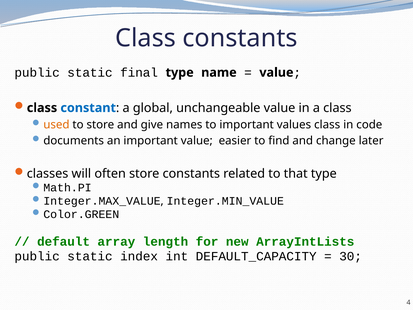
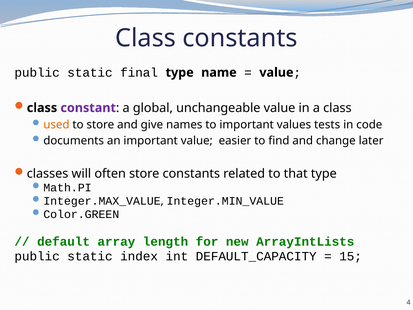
constant colour: blue -> purple
values class: class -> tests
30: 30 -> 15
